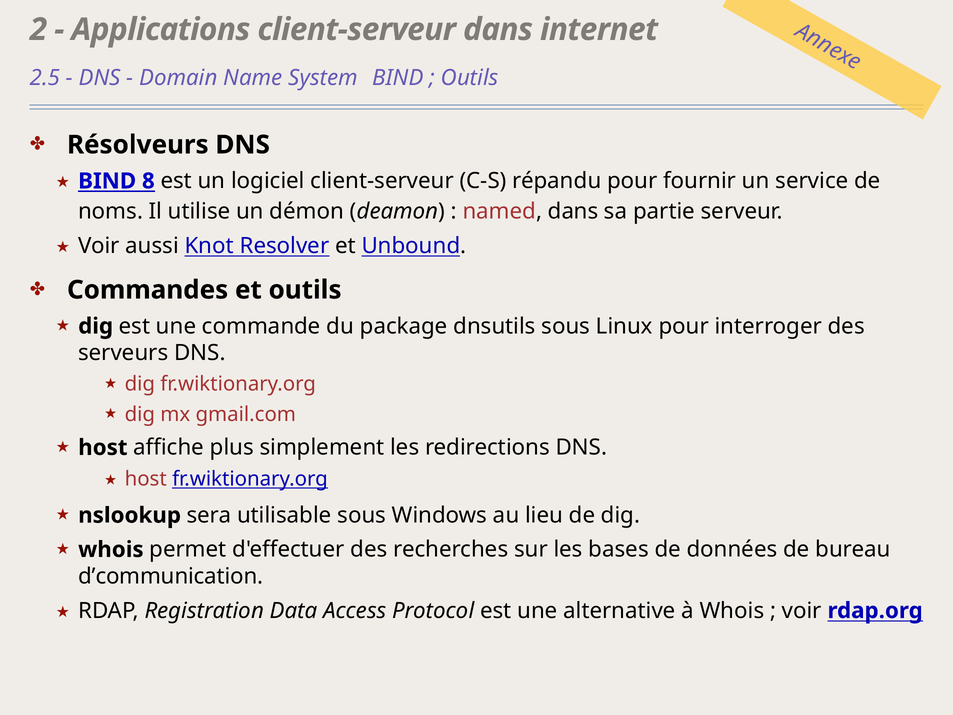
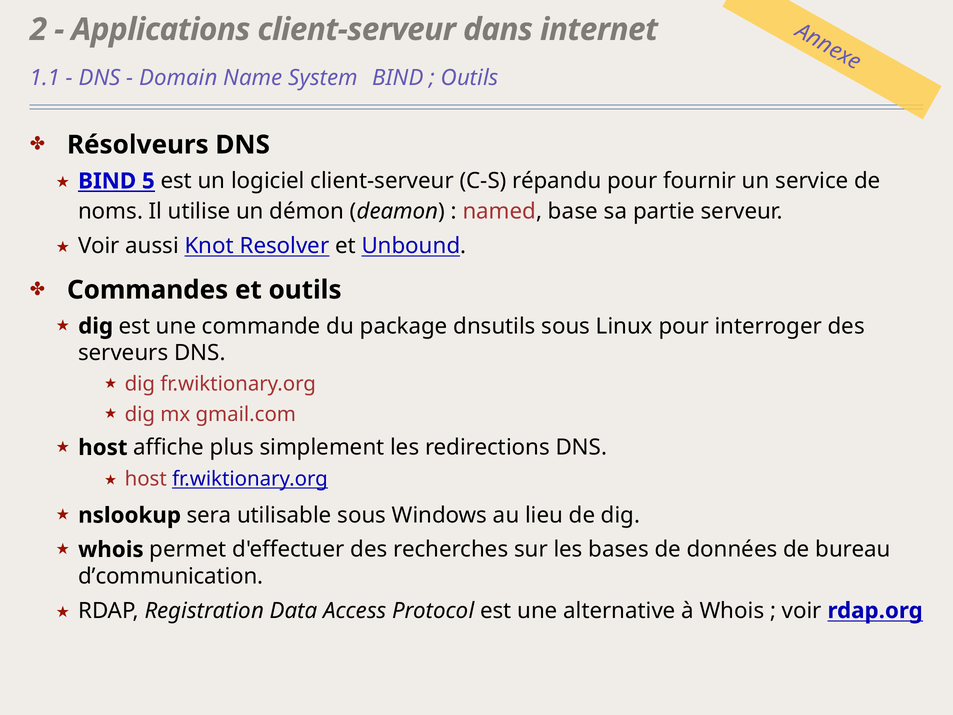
2.5: 2.5 -> 1.1
8: 8 -> 5
named dans: dans -> base
